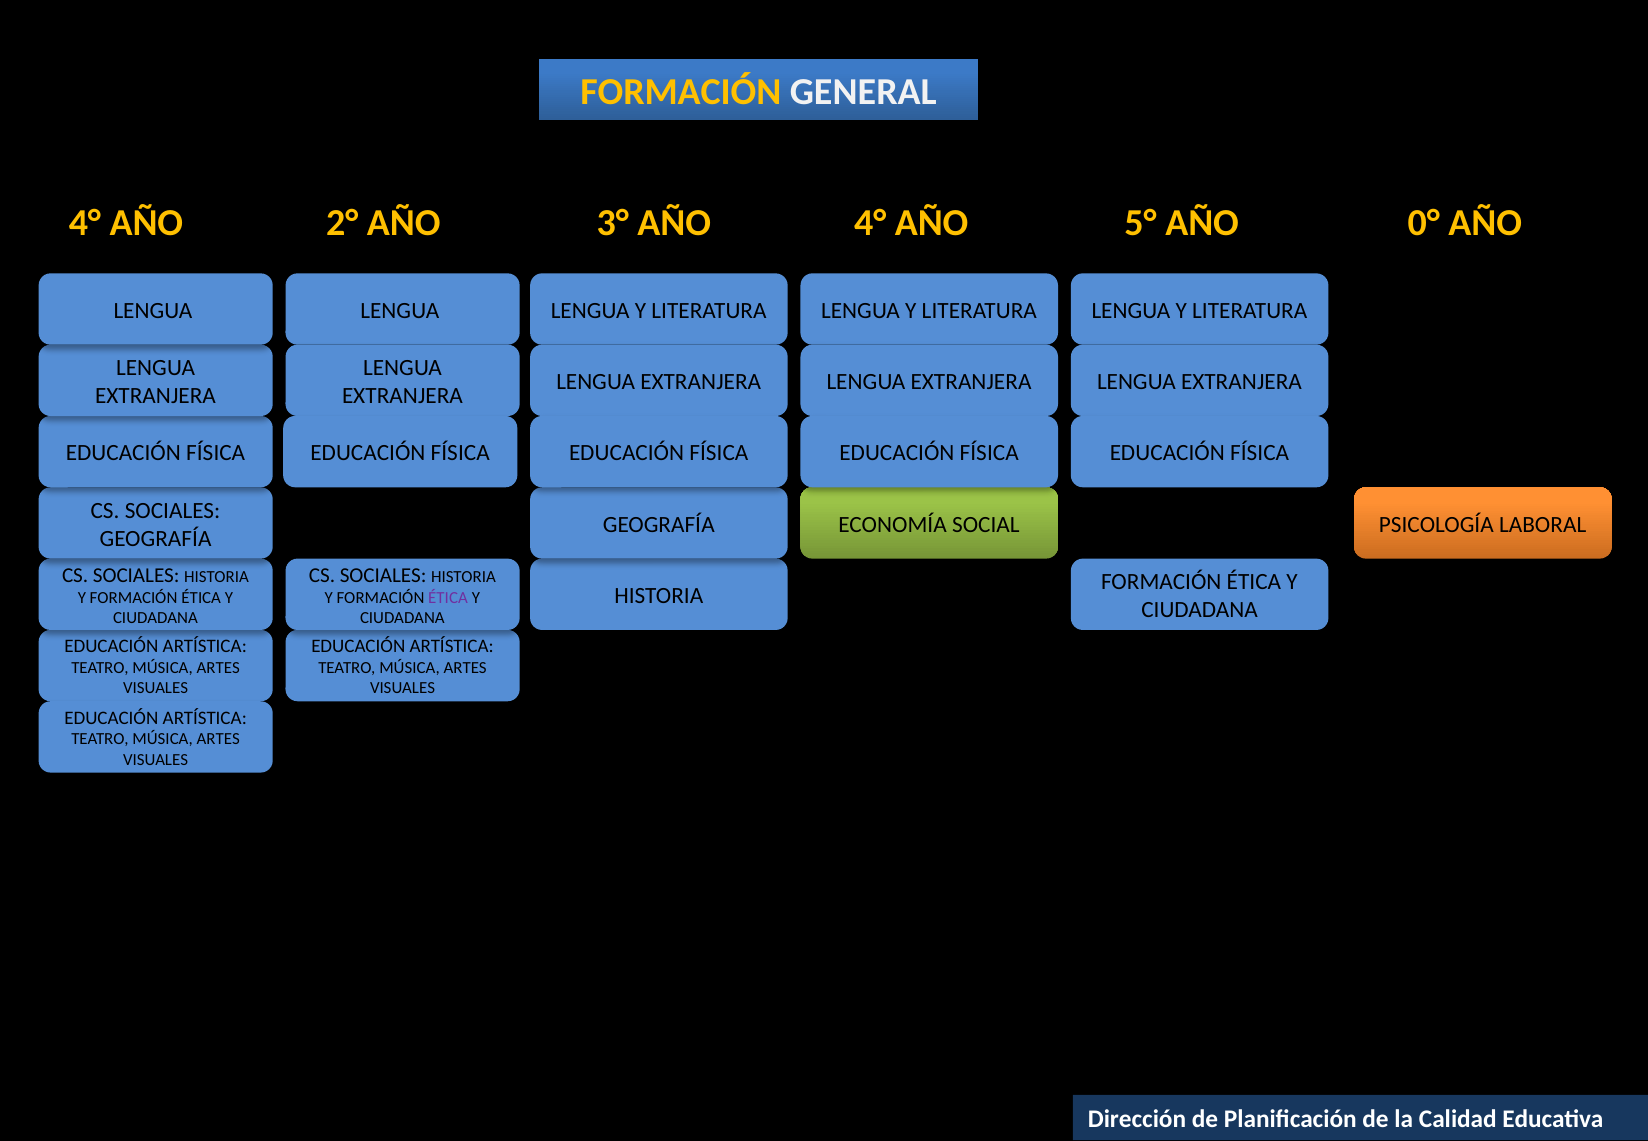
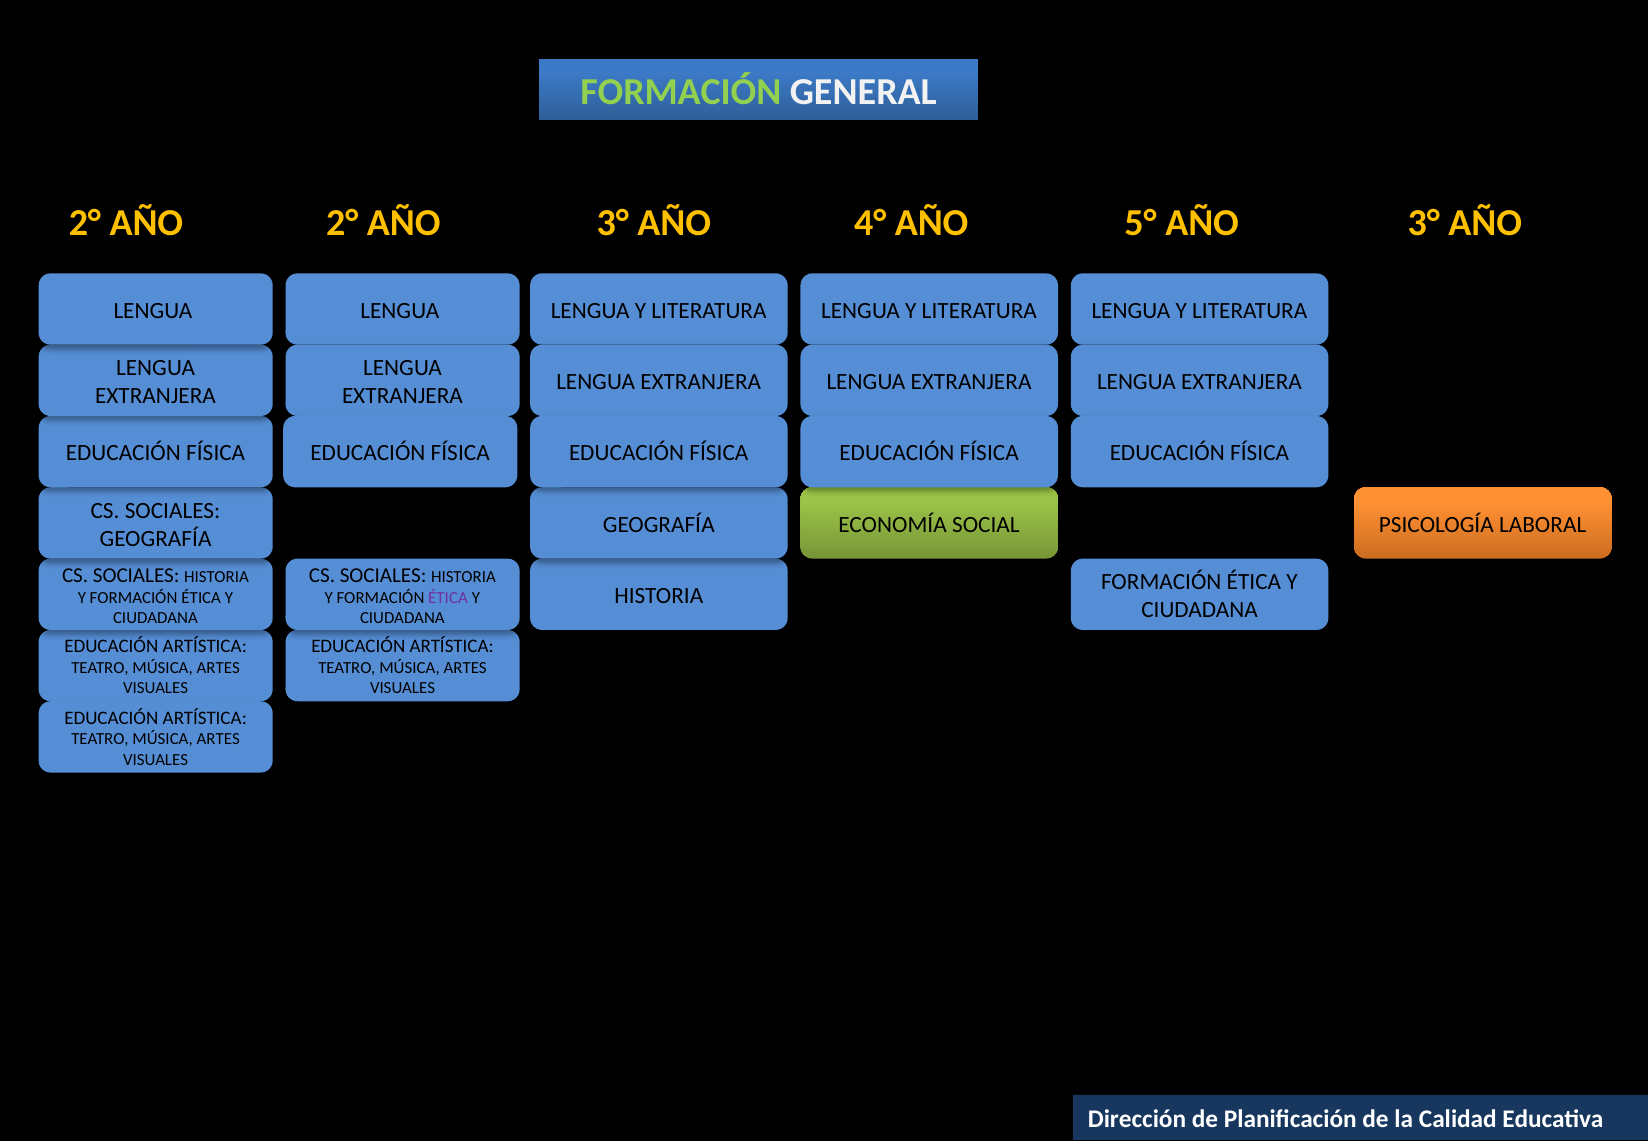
FORMACIÓN at (681, 92) colour: yellow -> light green
4° at (85, 223): 4° -> 2°
5° AÑO 0°: 0° -> 3°
